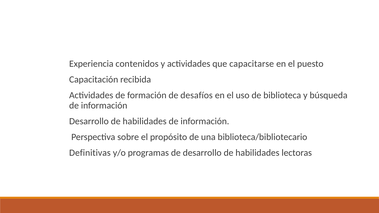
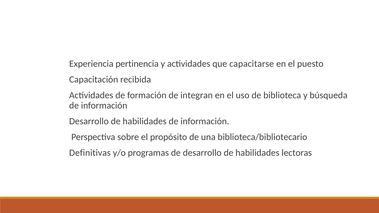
contenidos: contenidos -> pertinencia
desafíos: desafíos -> integran
